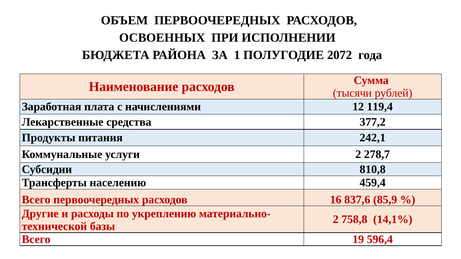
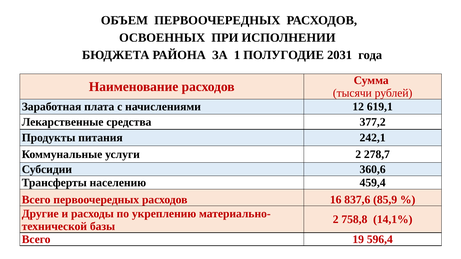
2072: 2072 -> 2031
119,4: 119,4 -> 619,1
810,8: 810,8 -> 360,6
